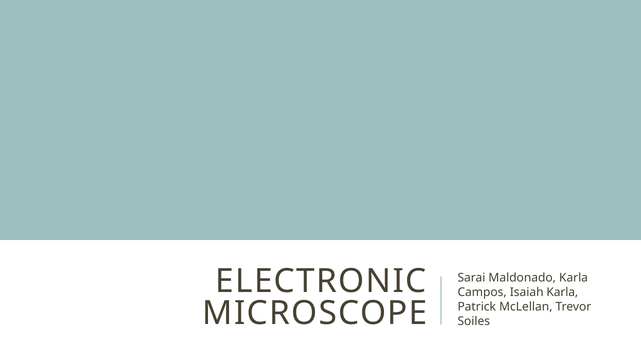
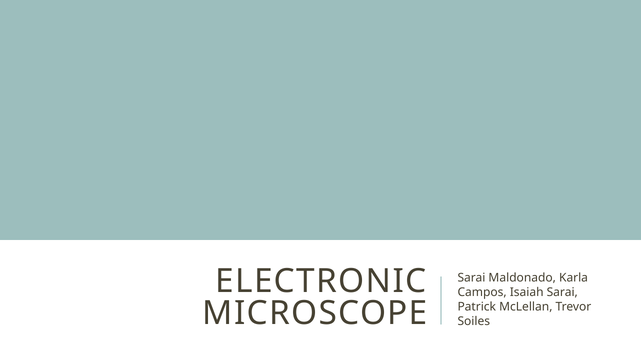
Isaiah Karla: Karla -> Sarai
